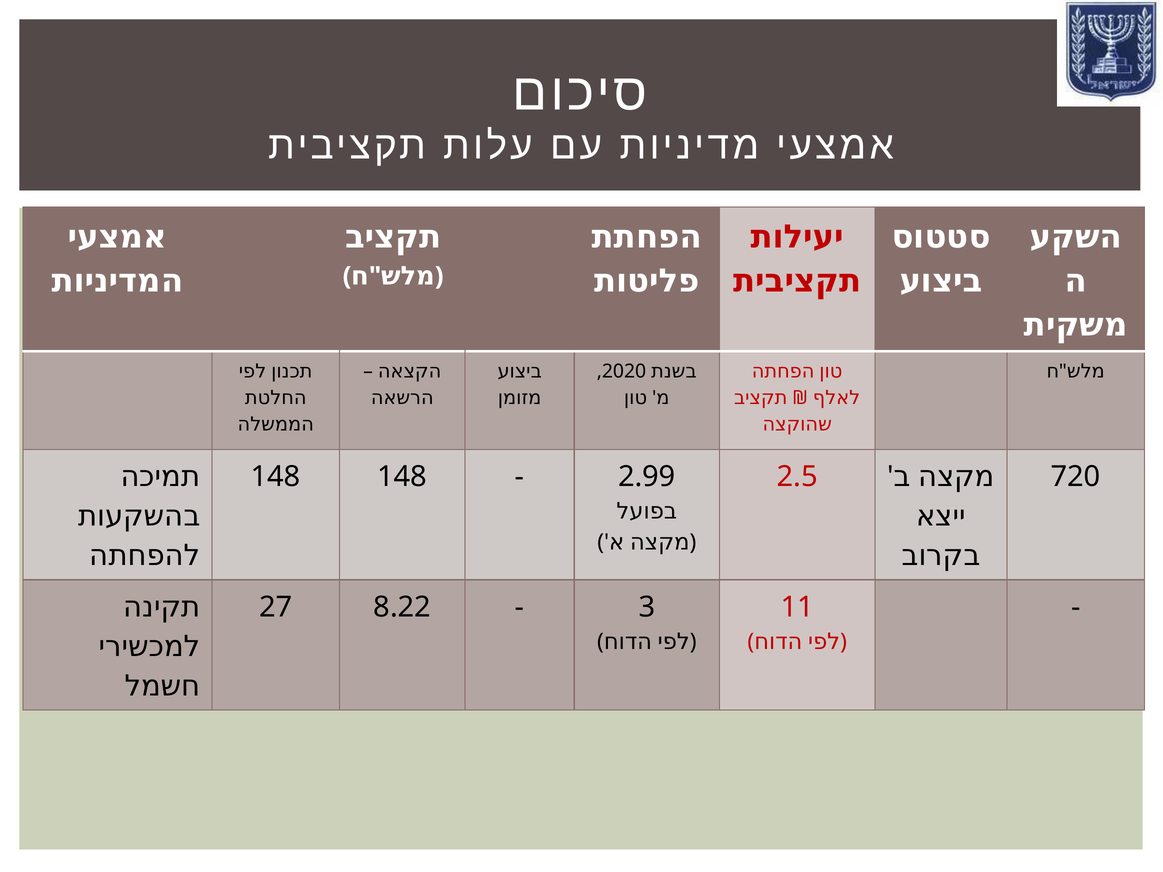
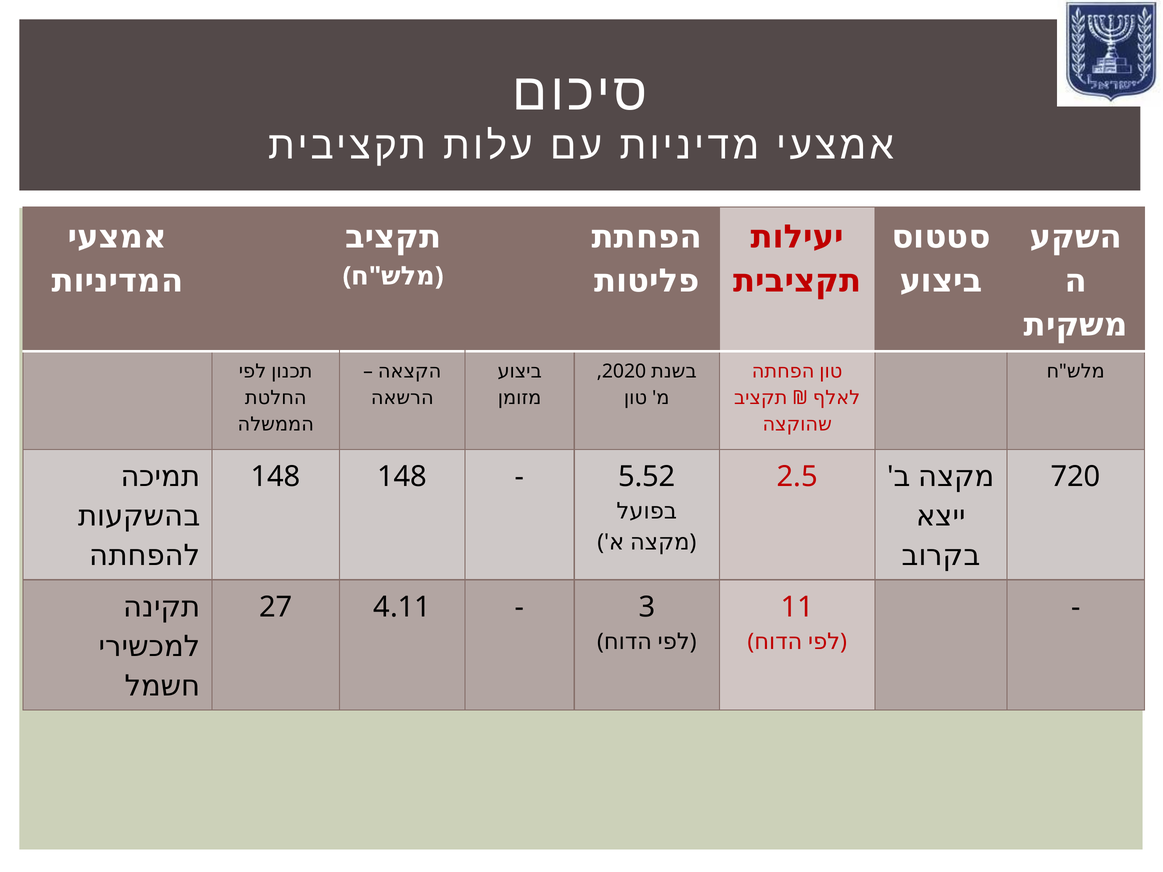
2.99: 2.99 -> 5.52
8.22: 8.22 -> 4.11
